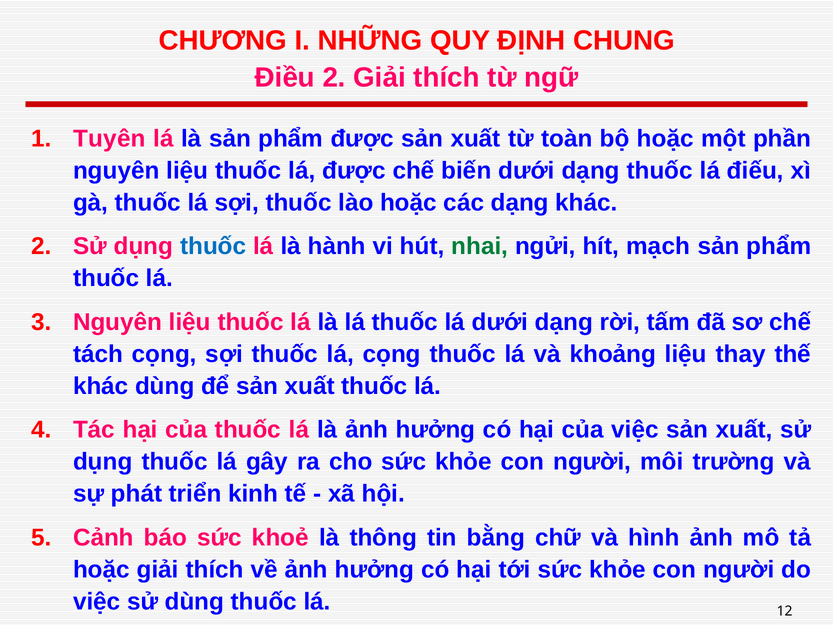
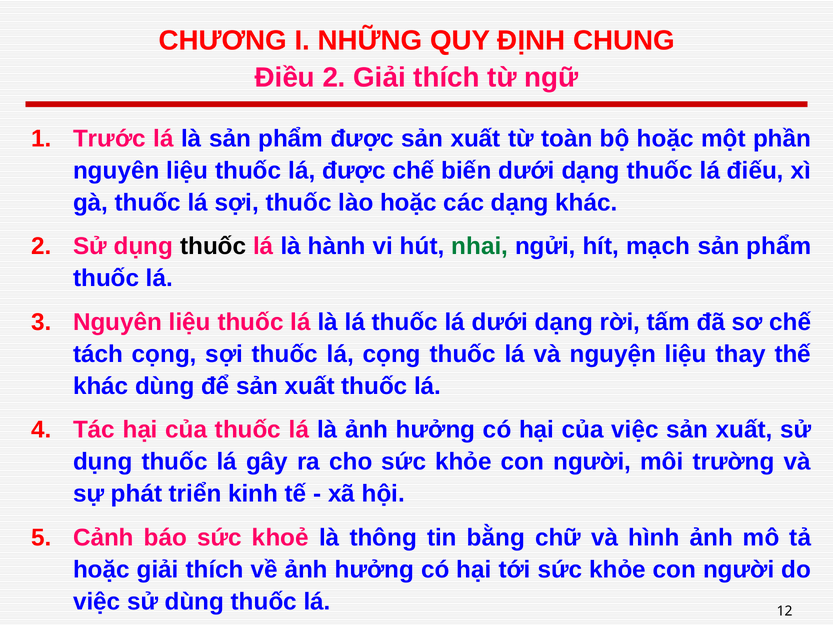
Tuyên: Tuyên -> Trước
thuốc at (213, 246) colour: blue -> black
khoảng: khoảng -> nguyện
